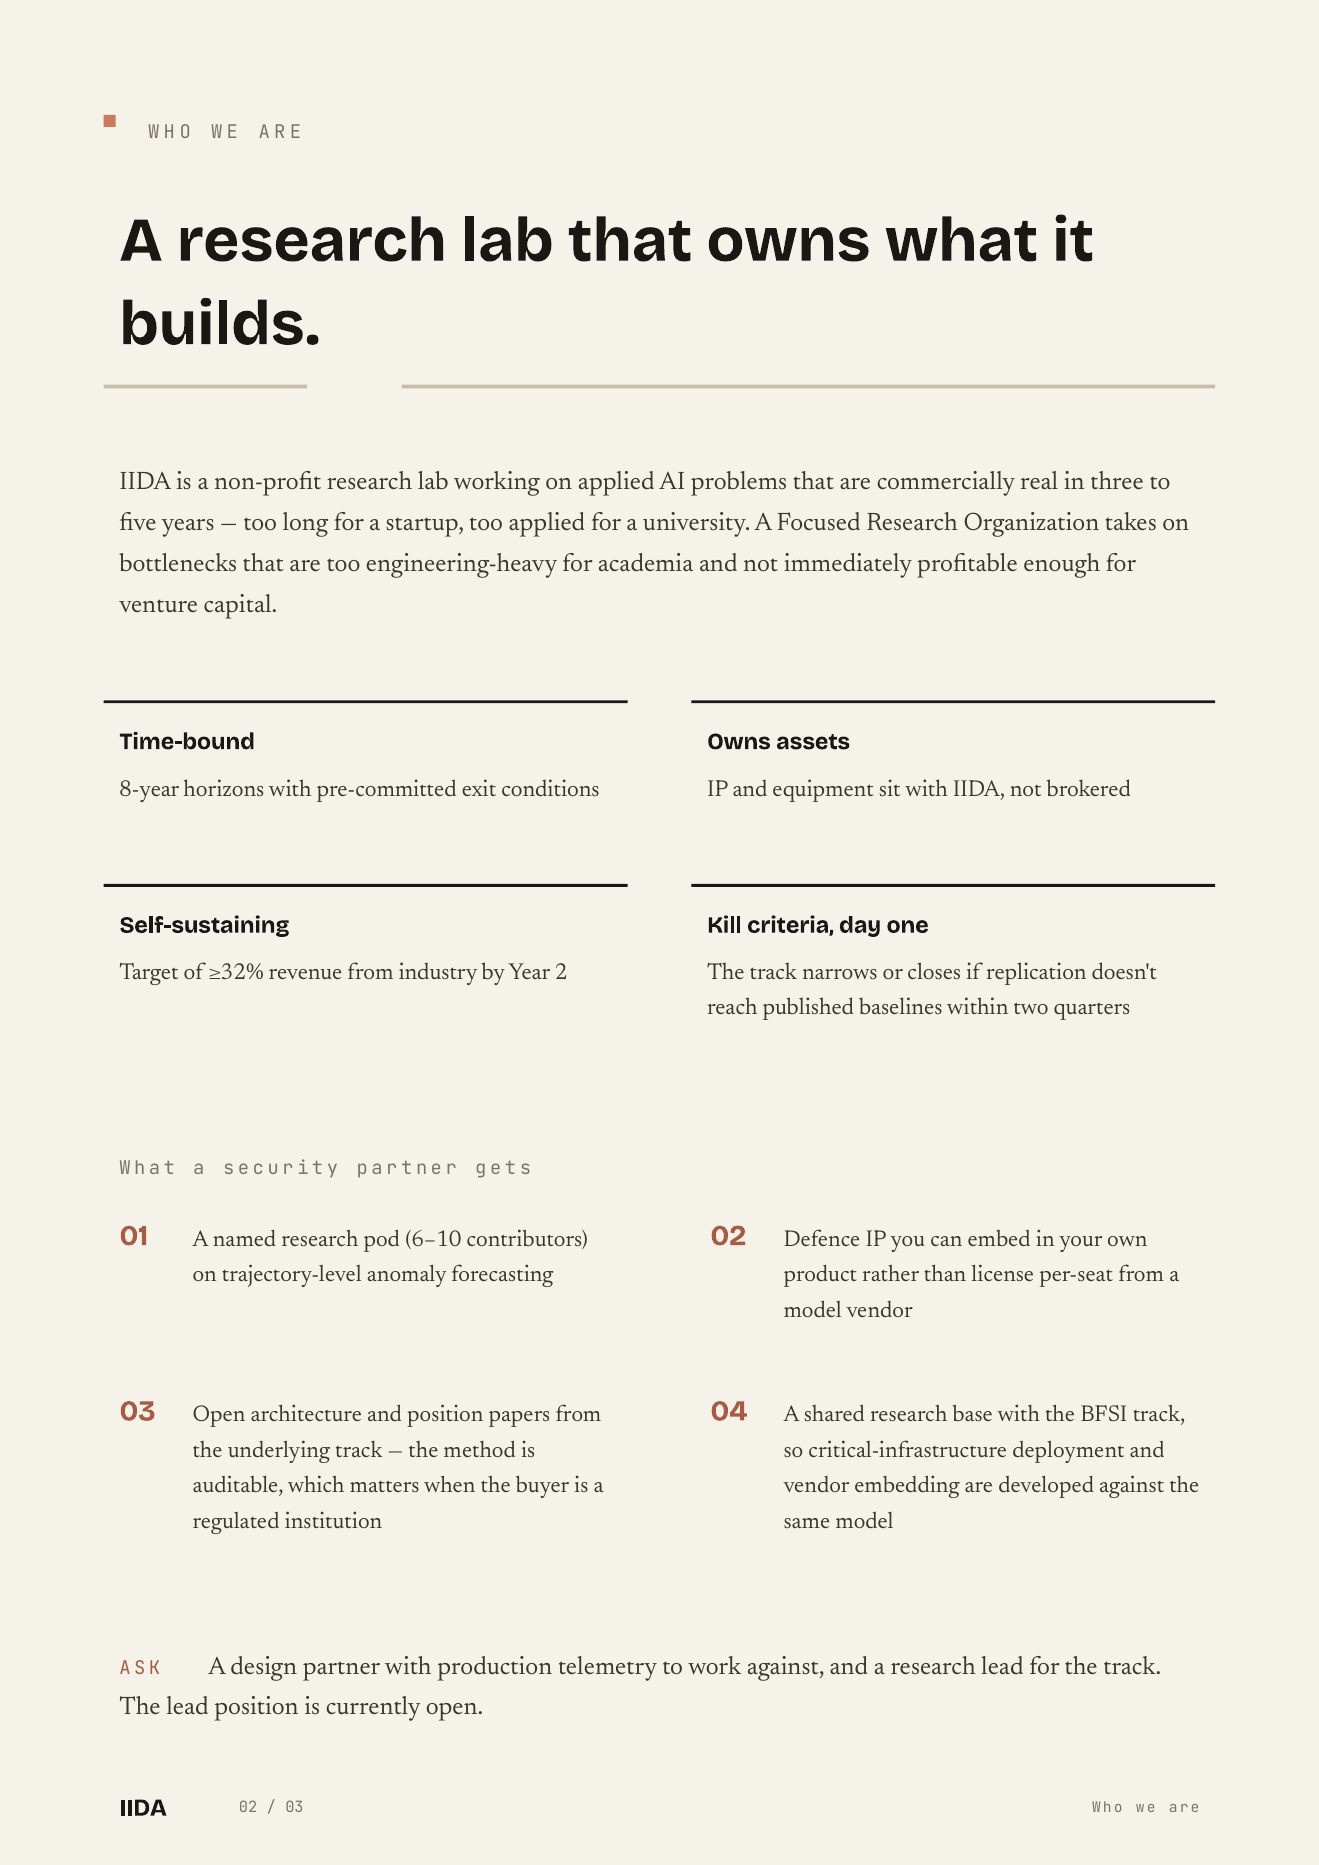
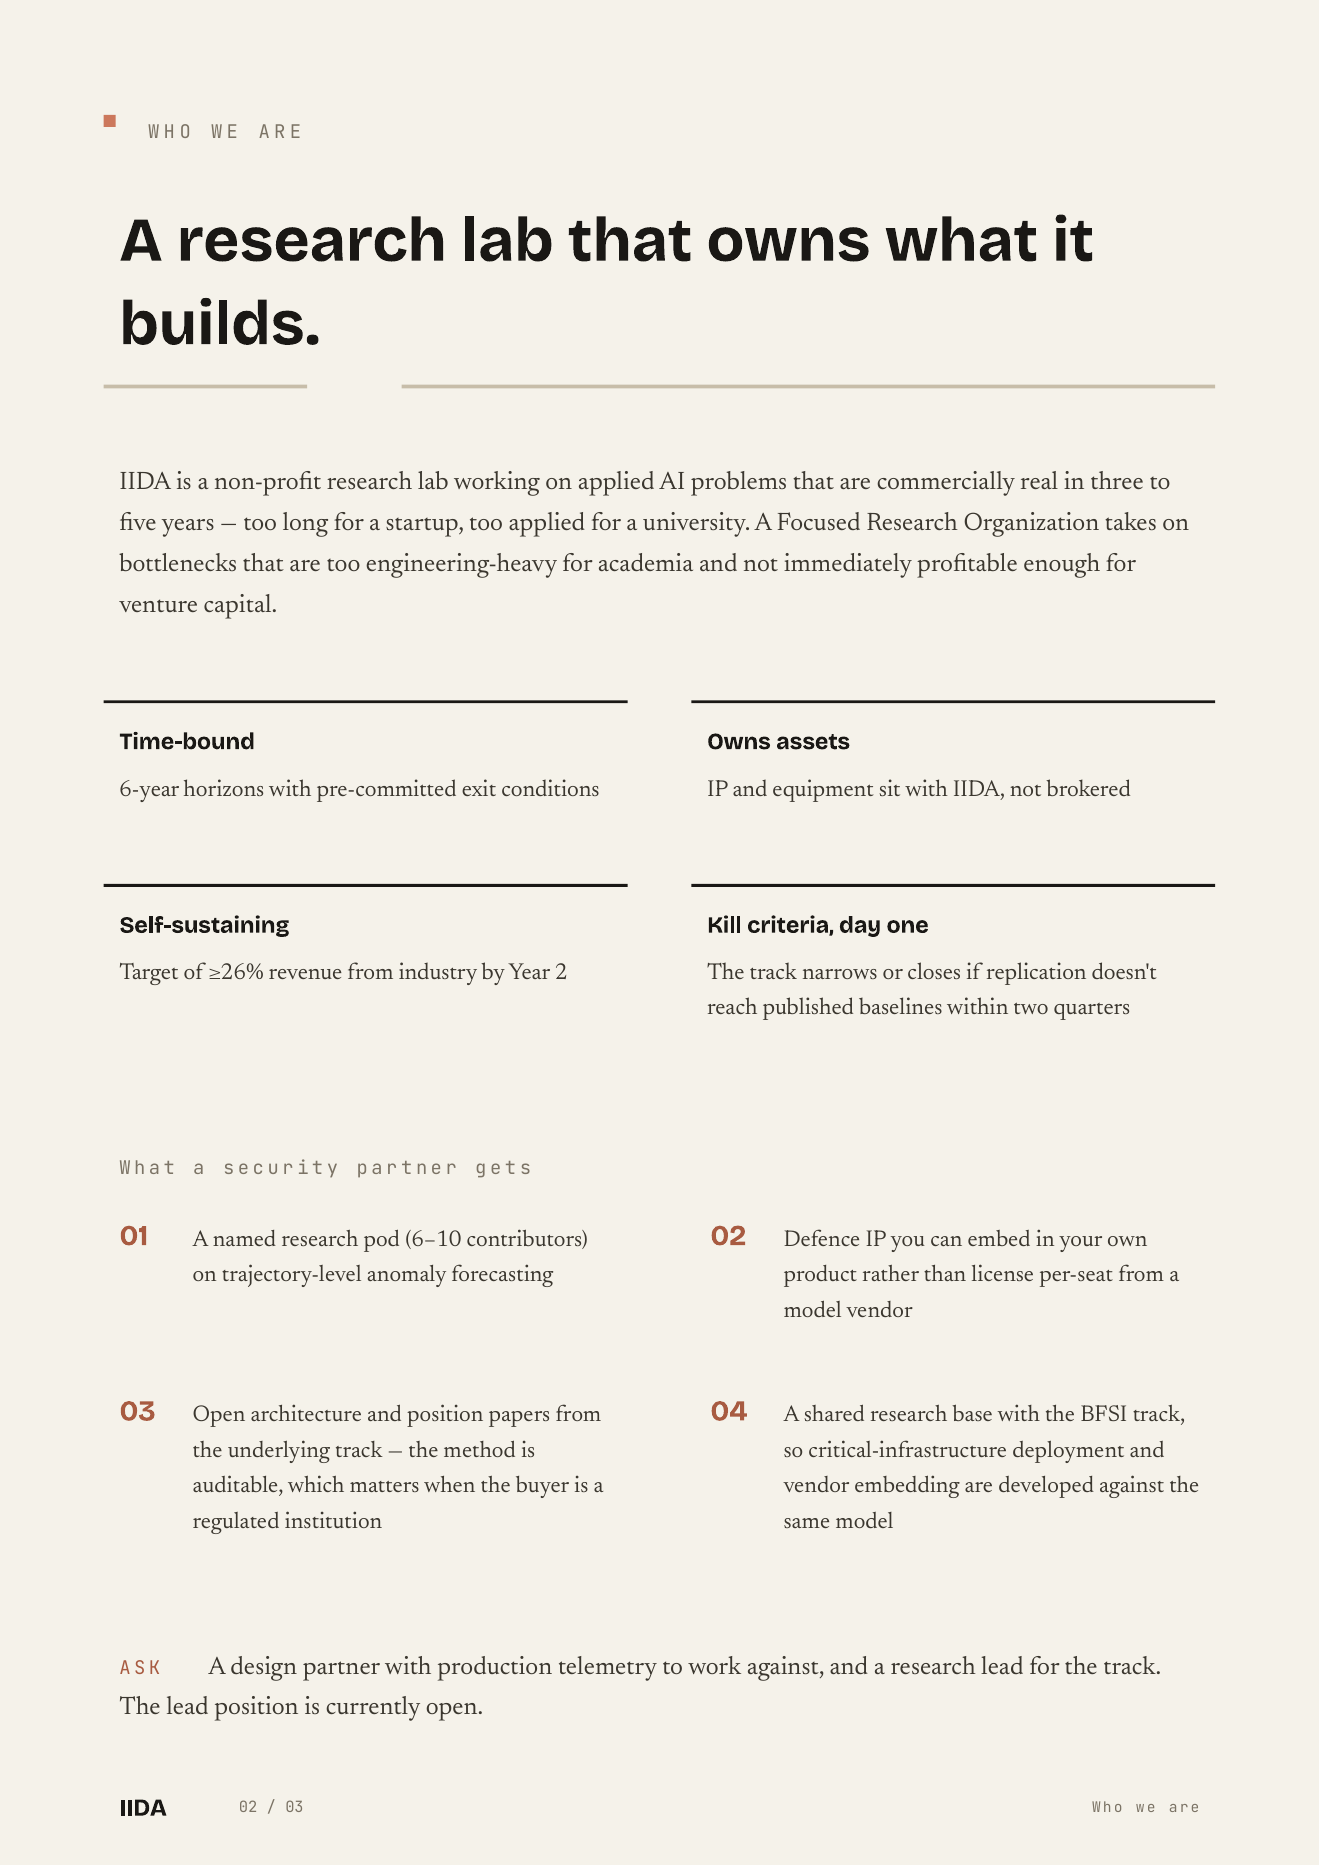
8-year: 8-year -> 6-year
≥32%: ≥32% -> ≥26%
